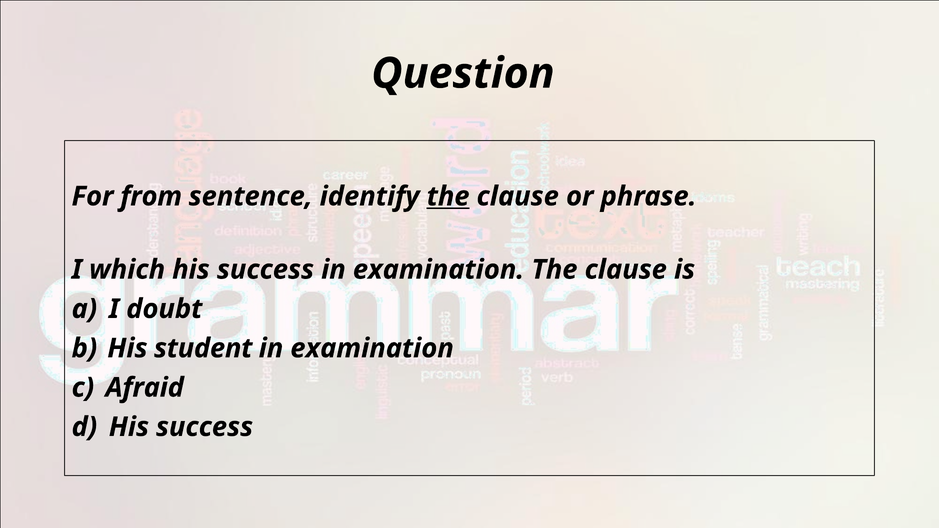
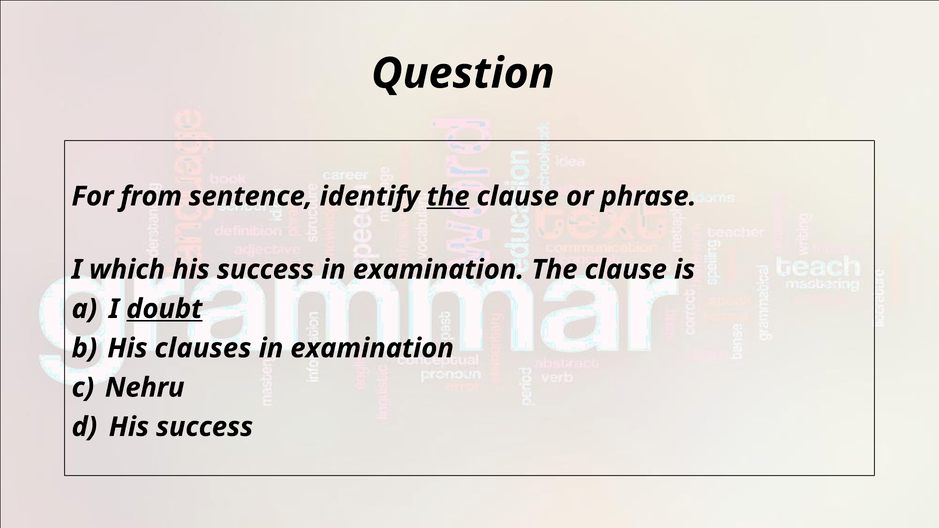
doubt underline: none -> present
student: student -> clauses
Afraid: Afraid -> Nehru
